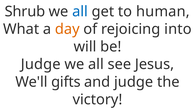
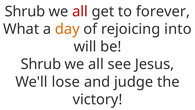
all at (80, 11) colour: blue -> red
human: human -> forever
Judge at (41, 64): Judge -> Shrub
gifts: gifts -> lose
